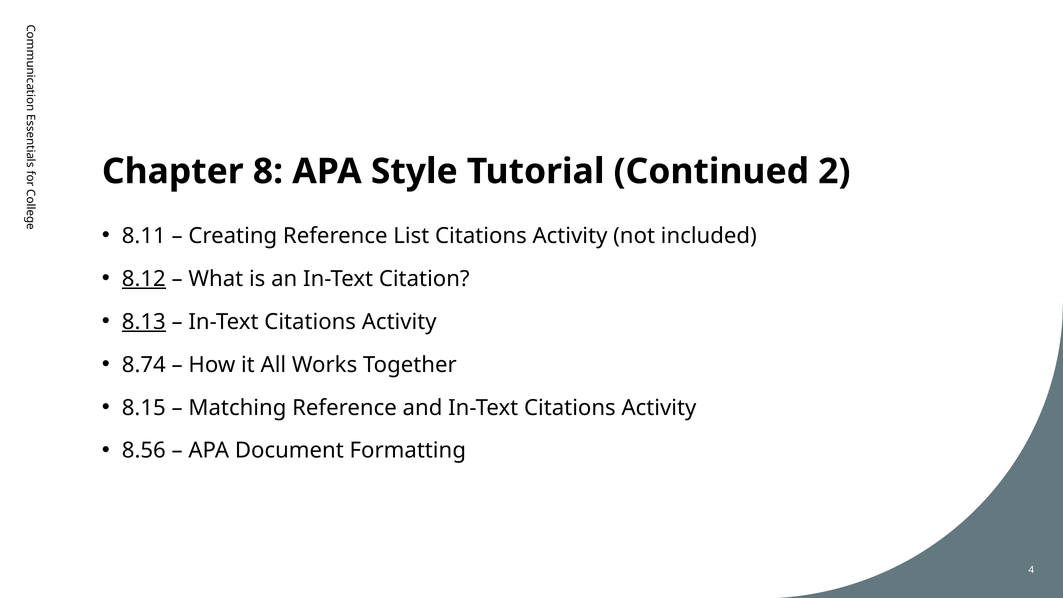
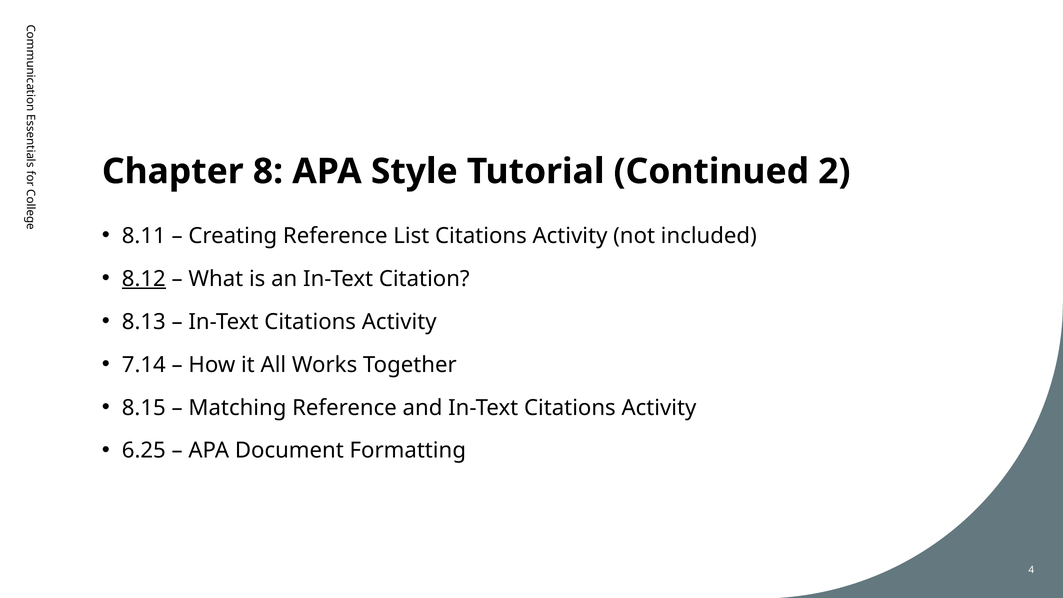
8.13 underline: present -> none
8.74: 8.74 -> 7.14
8.56: 8.56 -> 6.25
